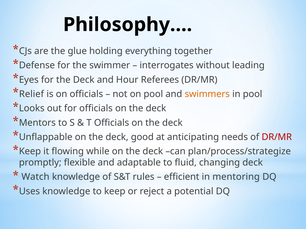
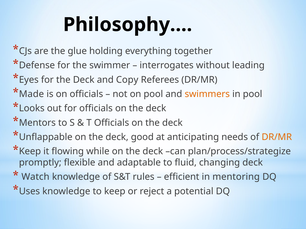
Hour: Hour -> Copy
Relief: Relief -> Made
DR/MR at (277, 137) colour: red -> orange
